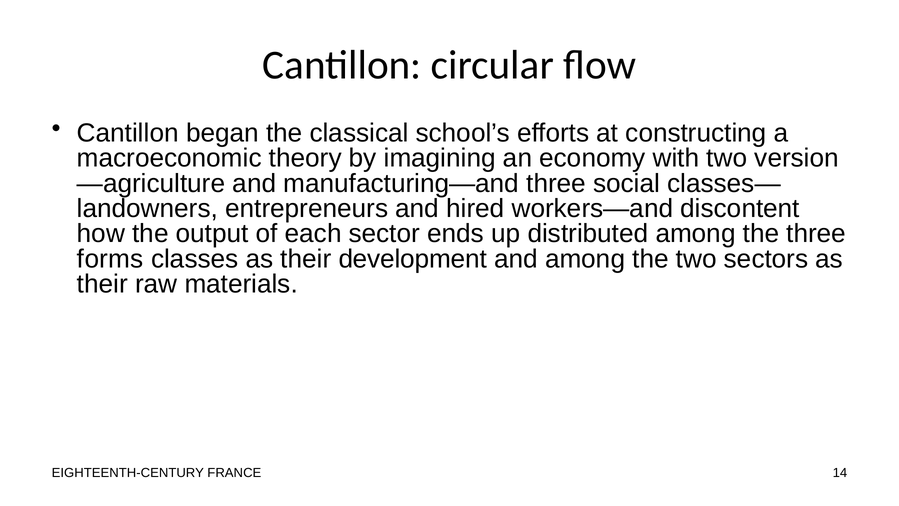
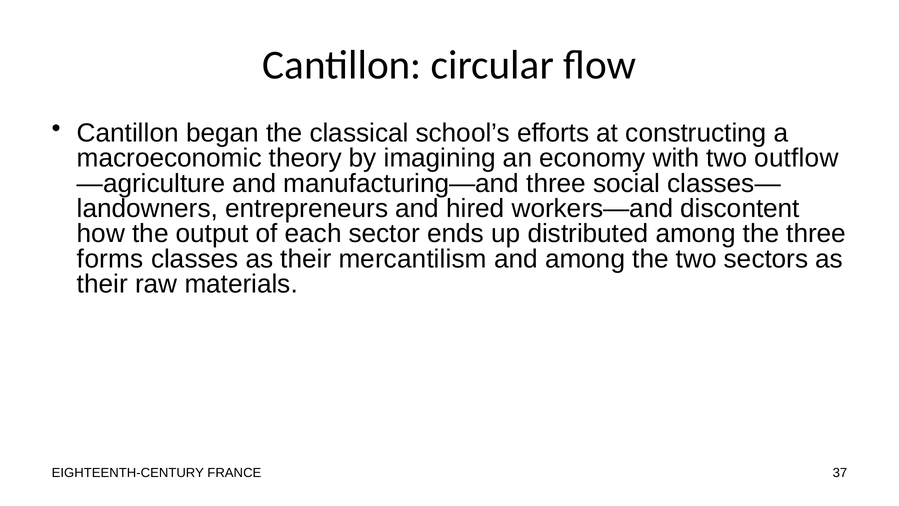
version: version -> outflow
development: development -> mercantilism
14: 14 -> 37
